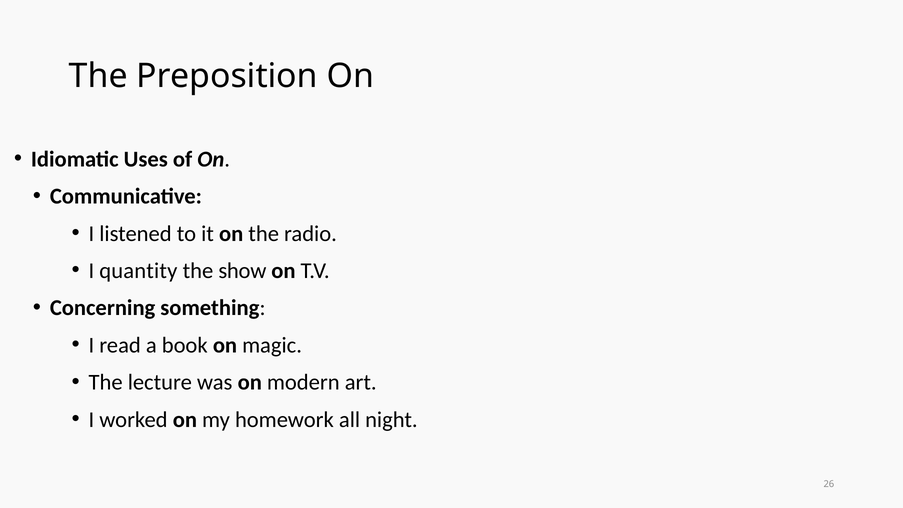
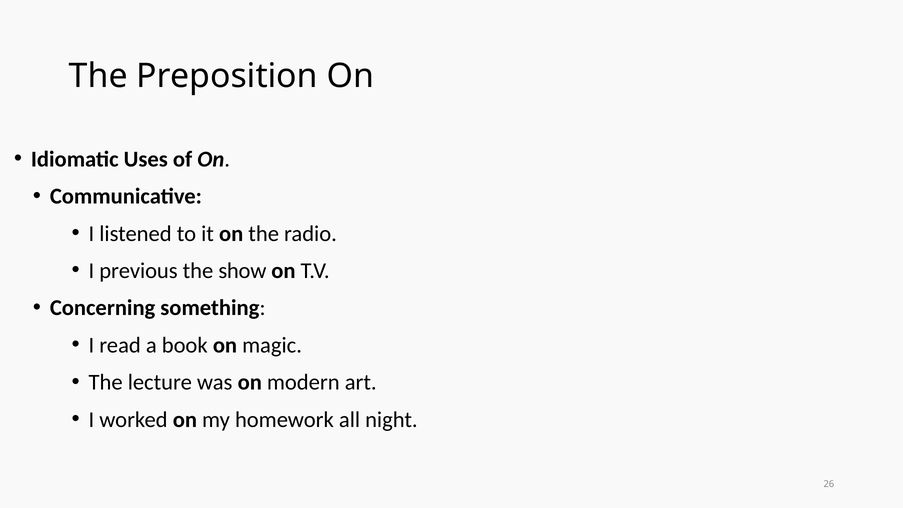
quantity: quantity -> previous
